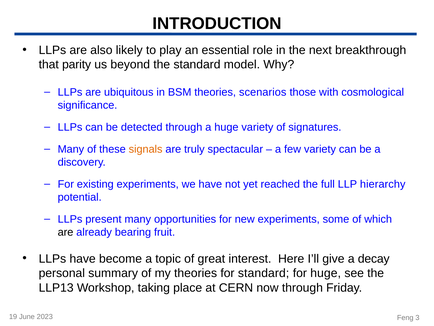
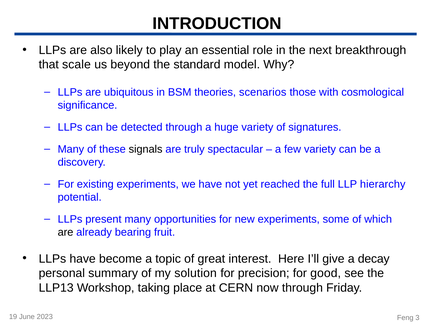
parity: parity -> scale
signals colour: orange -> black
my theories: theories -> solution
for standard: standard -> precision
for huge: huge -> good
